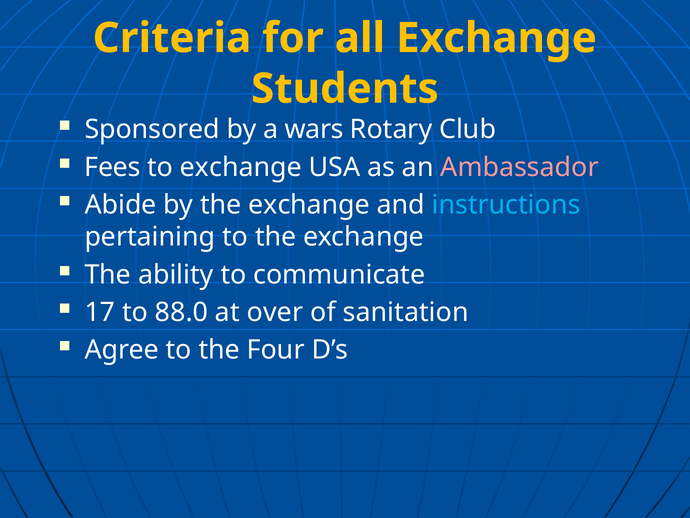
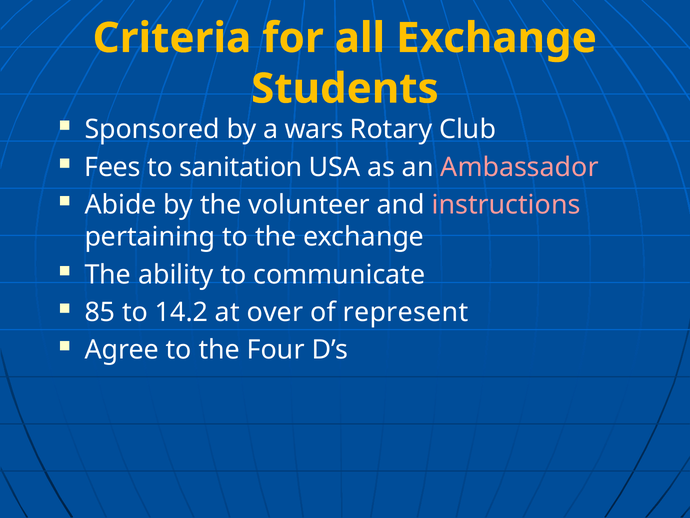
to exchange: exchange -> sanitation
by the exchange: exchange -> volunteer
instructions colour: light blue -> pink
17: 17 -> 85
88.0: 88.0 -> 14.2
sanitation: sanitation -> represent
